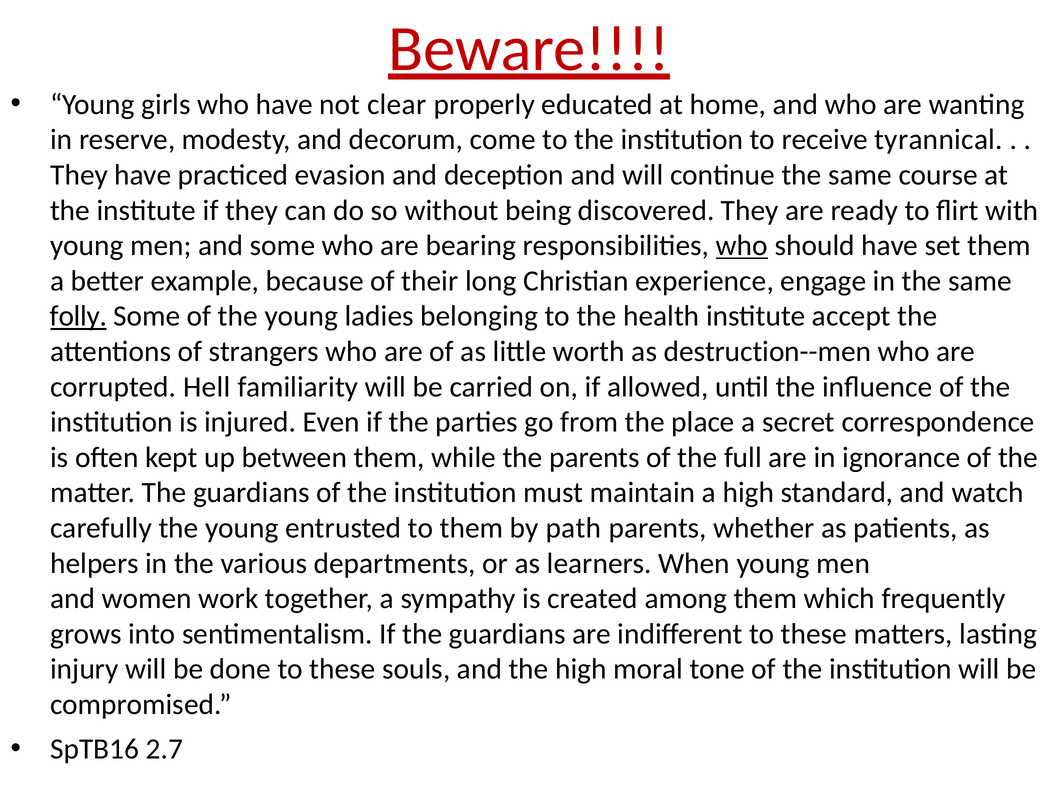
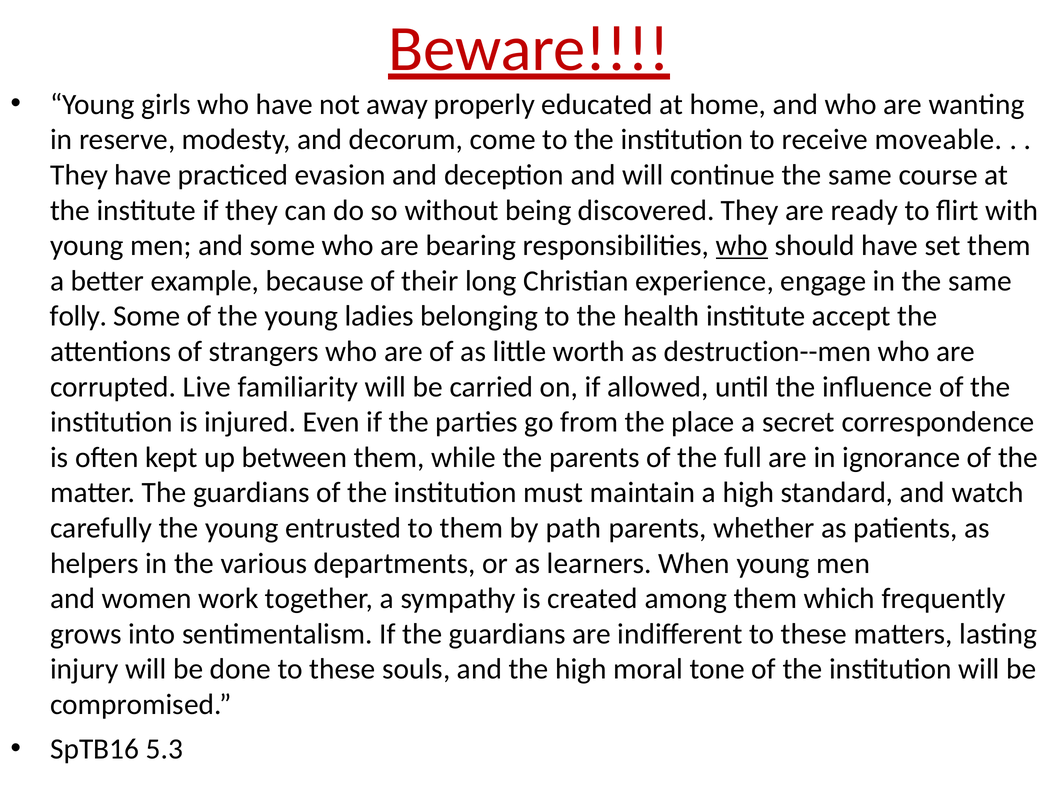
clear: clear -> away
tyrannical: tyrannical -> moveable
folly underline: present -> none
Hell: Hell -> Live
2.7: 2.7 -> 5.3
